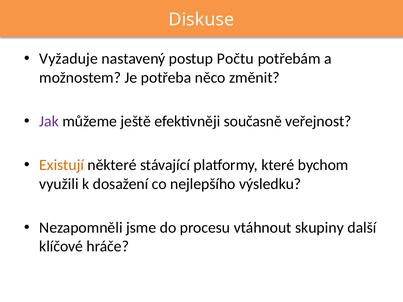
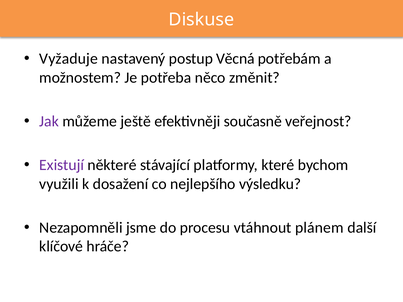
Počtu: Počtu -> Věcná
Existují colour: orange -> purple
skupiny: skupiny -> plánem
